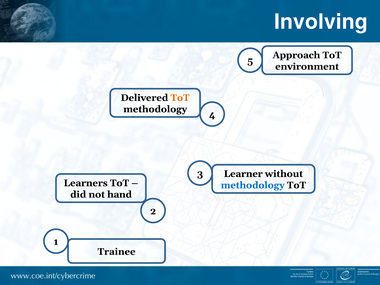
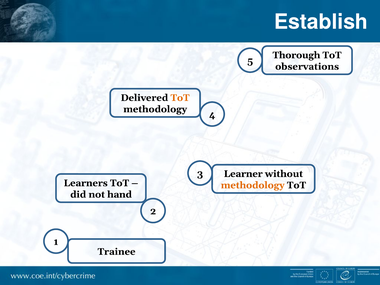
Involving: Involving -> Establish
Approach: Approach -> Thorough
environment: environment -> observations
methodology at (253, 185) colour: blue -> orange
